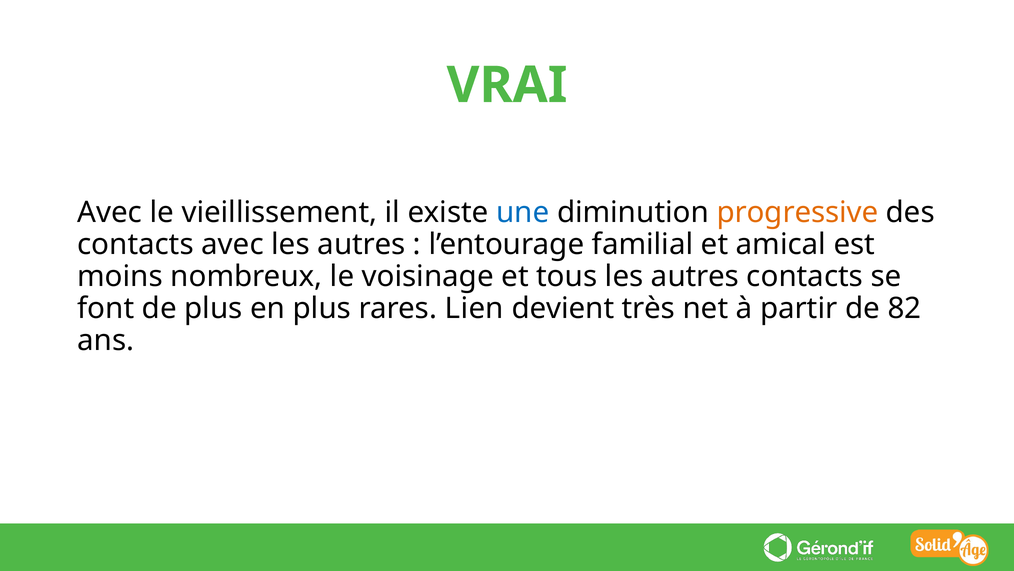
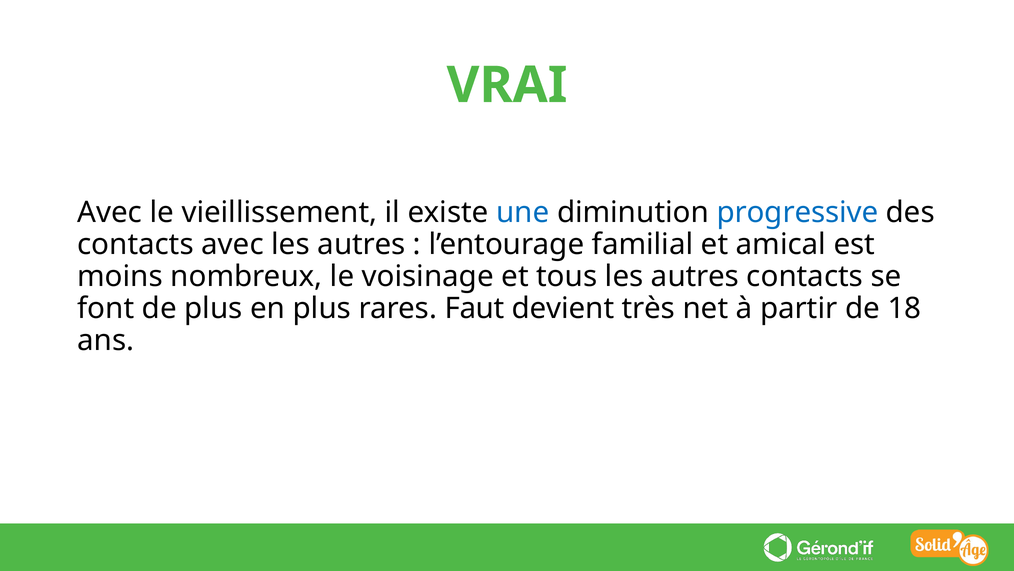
progressive colour: orange -> blue
Lien: Lien -> Faut
82: 82 -> 18
